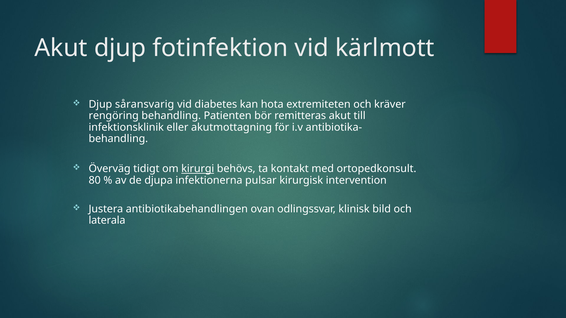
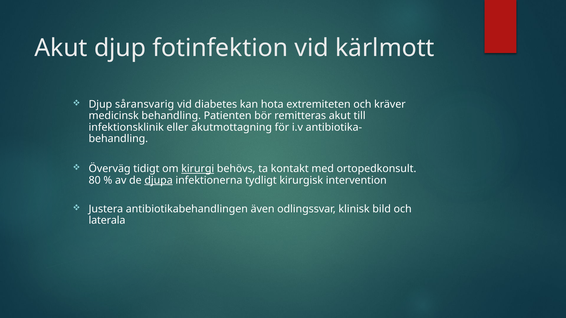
rengöring: rengöring -> medicinsk
djupa underline: none -> present
pulsar: pulsar -> tydligt
ovan: ovan -> även
